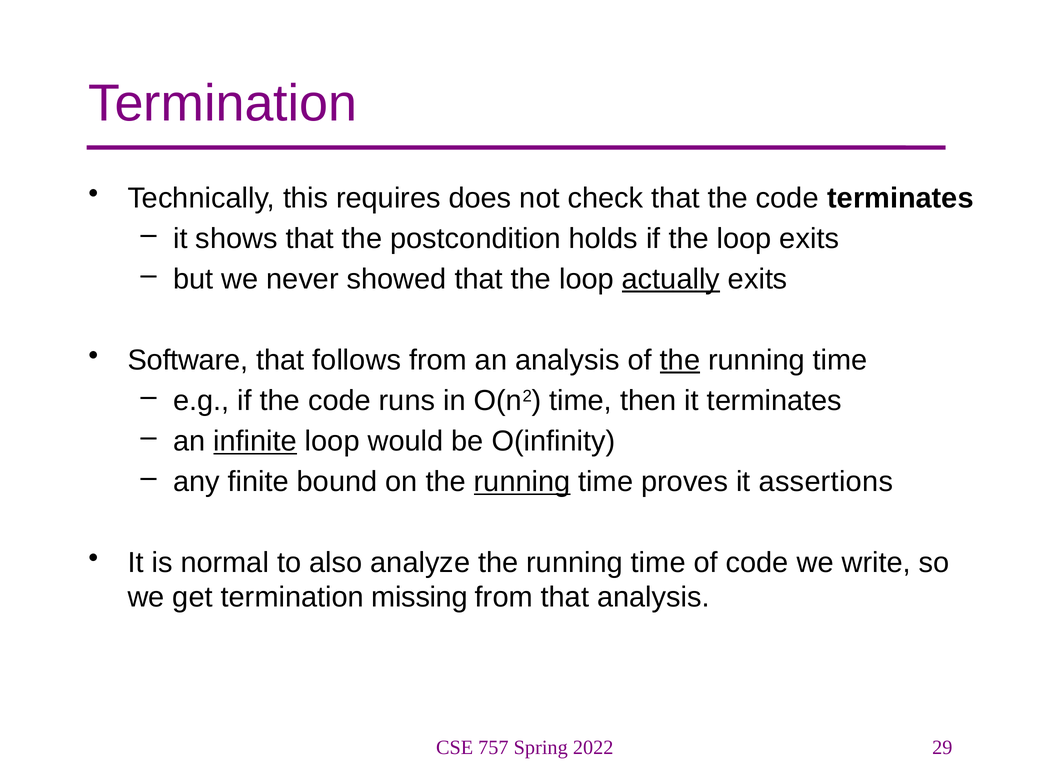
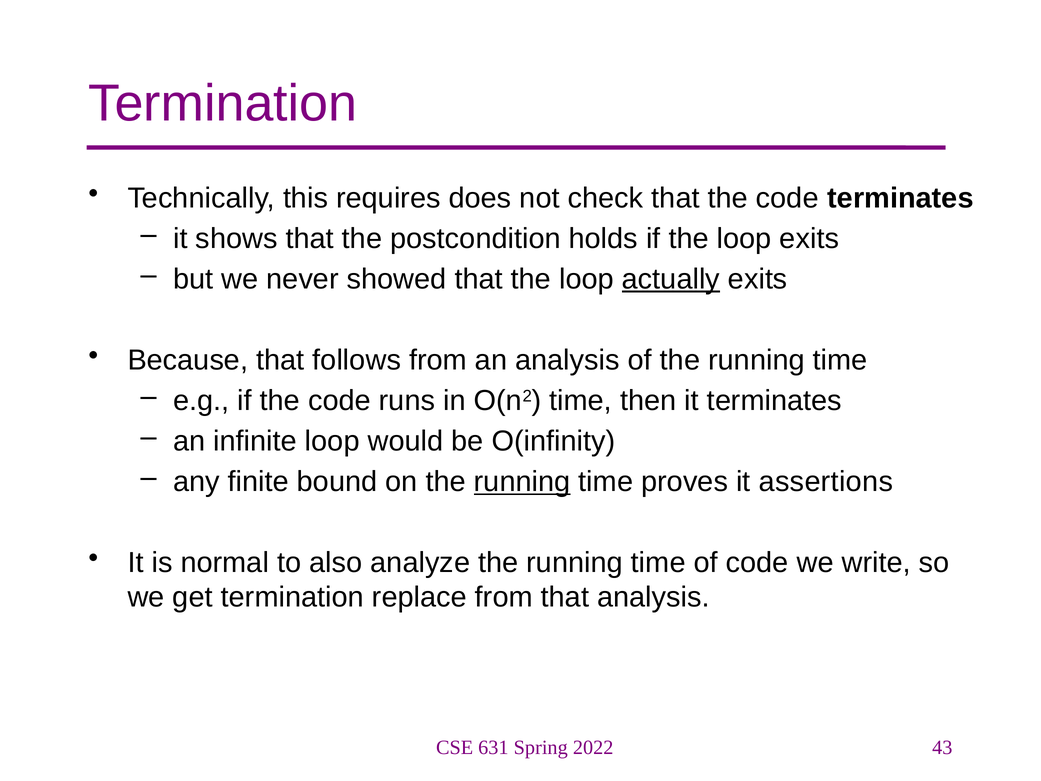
Software: Software -> Because
the at (680, 360) underline: present -> none
infinite underline: present -> none
missing: missing -> replace
757: 757 -> 631
29: 29 -> 43
